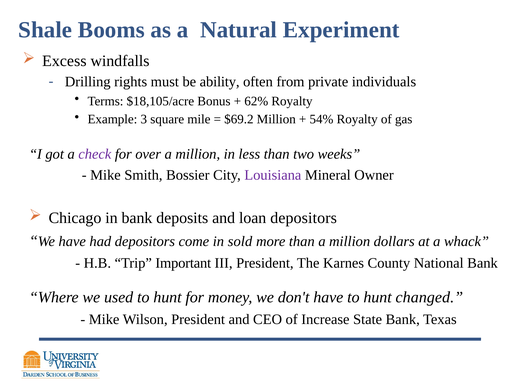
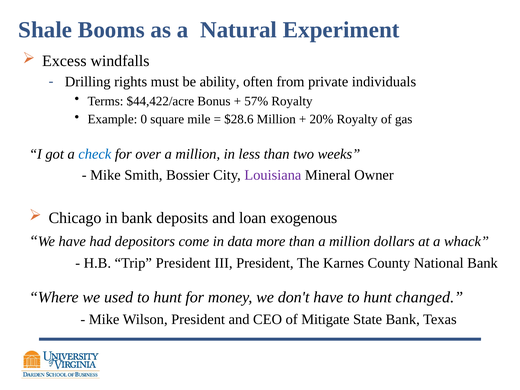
$18,105/acre: $18,105/acre -> $44,422/acre
62%: 62% -> 57%
3: 3 -> 0
$69.2: $69.2 -> $28.6
54%: 54% -> 20%
check colour: purple -> blue
loan depositors: depositors -> exogenous
sold: sold -> data
Trip Important: Important -> President
Increase: Increase -> Mitigate
